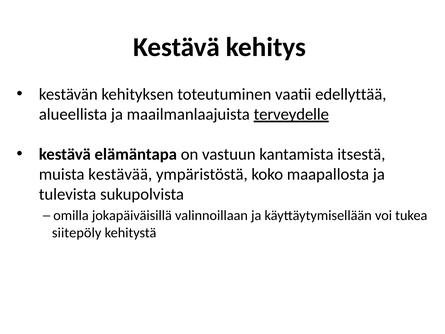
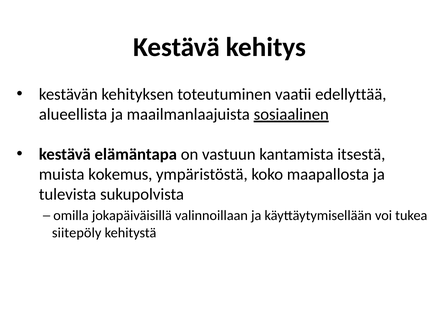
terveydelle: terveydelle -> sosiaalinen
kestävää: kestävää -> kokemus
